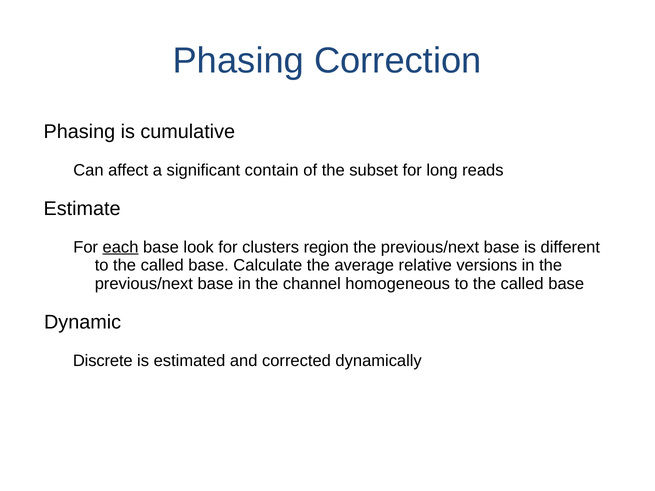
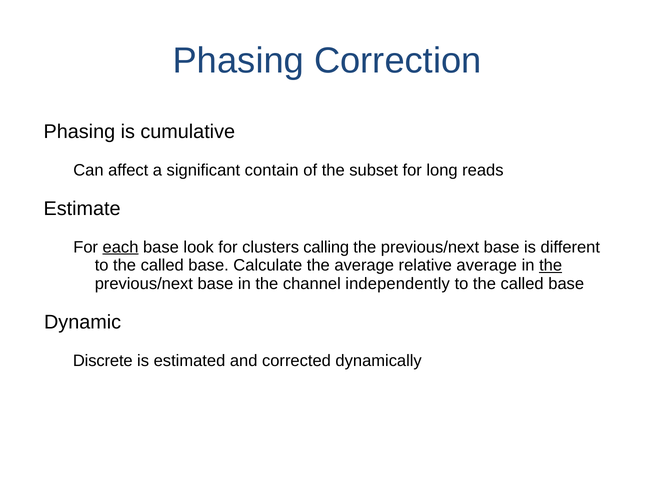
region: region -> calling
relative versions: versions -> average
the at (551, 266) underline: none -> present
homogeneous: homogeneous -> independently
